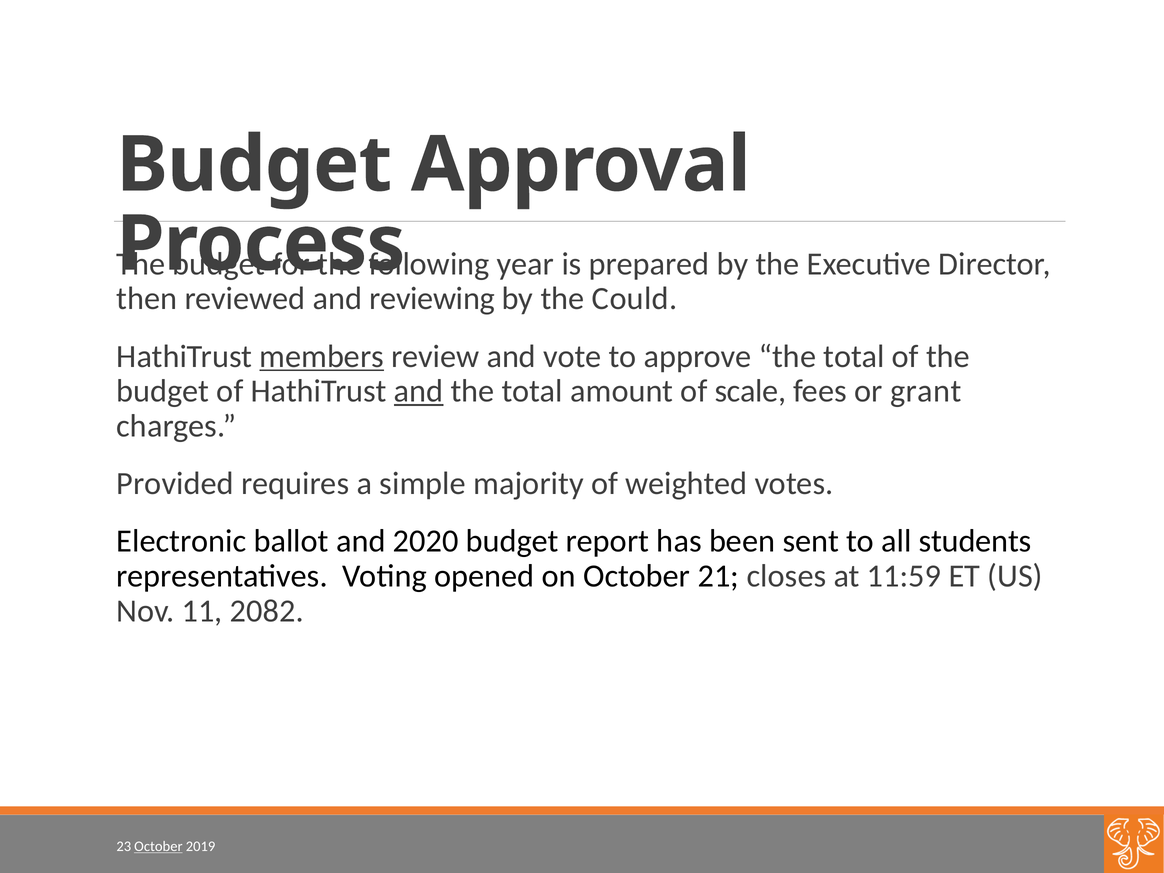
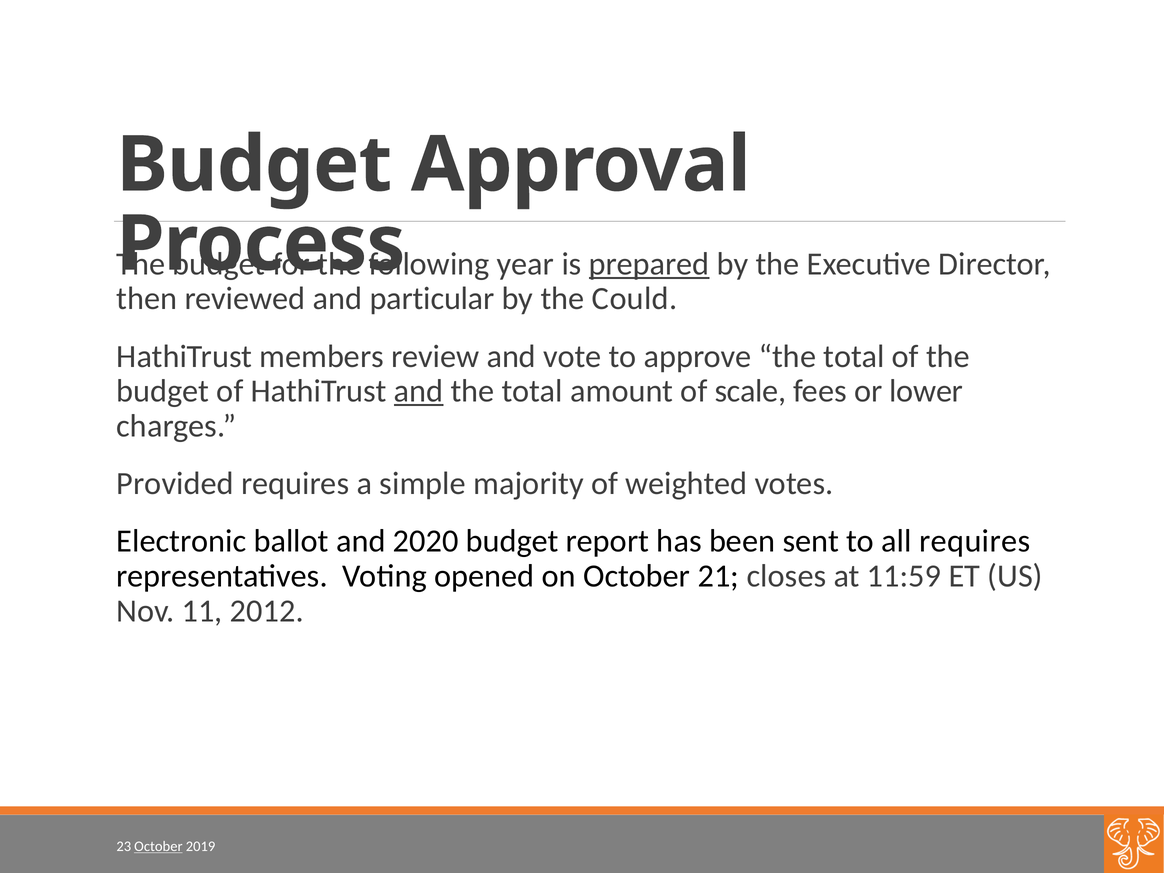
prepared underline: none -> present
reviewing: reviewing -> particular
members underline: present -> none
grant: grant -> lower
all students: students -> requires
2082: 2082 -> 2012
